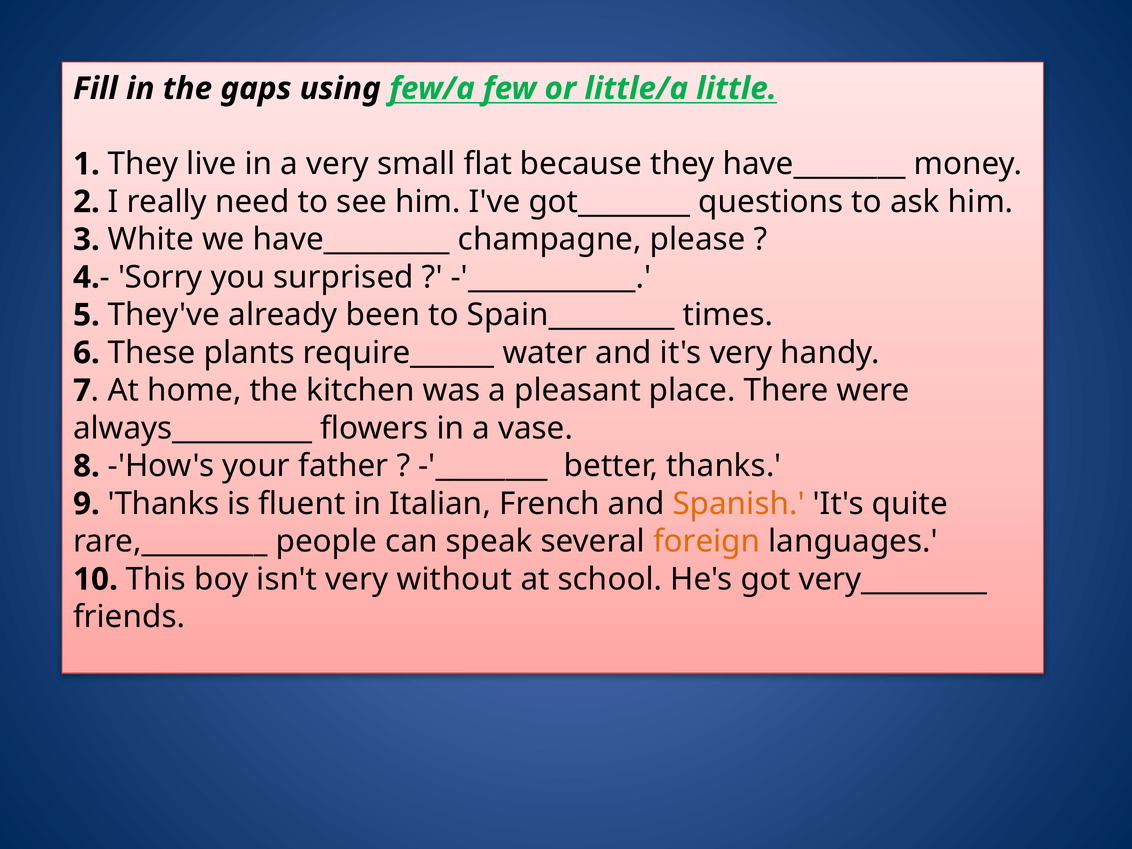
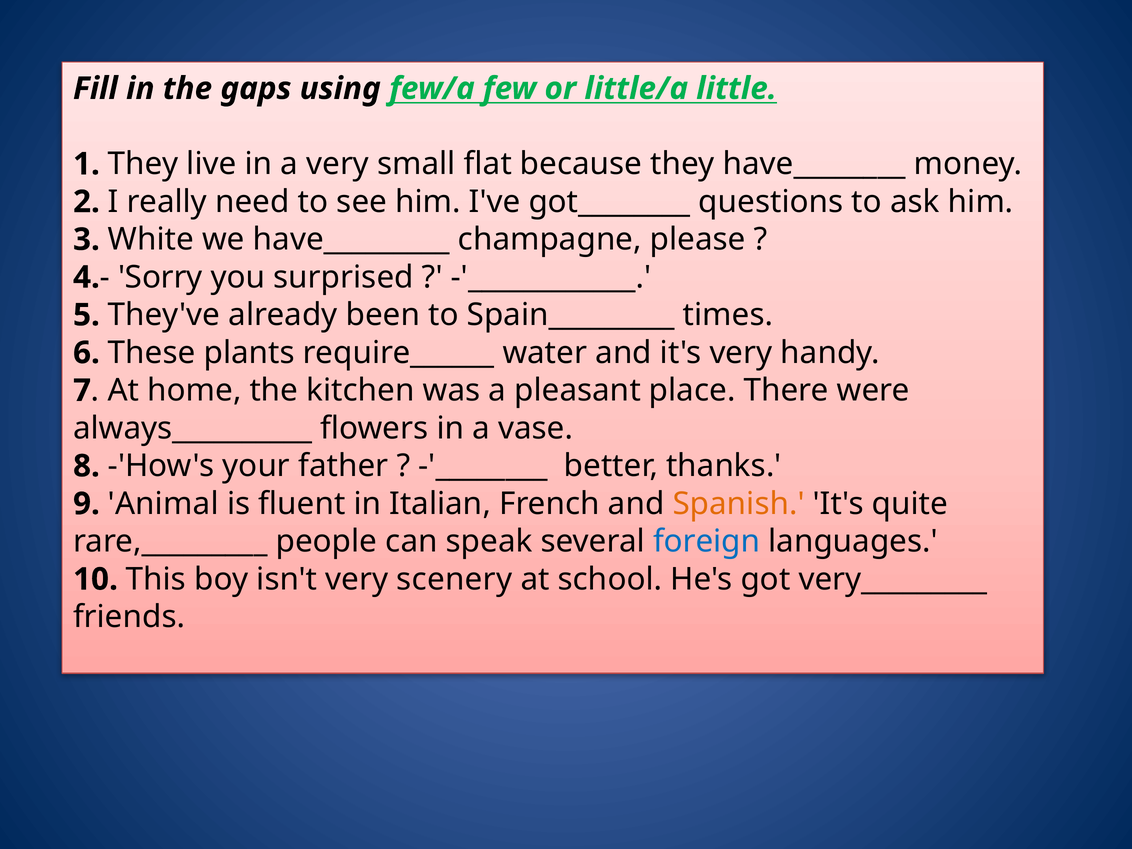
9 Thanks: Thanks -> Animal
foreign colour: orange -> blue
without: without -> scenery
